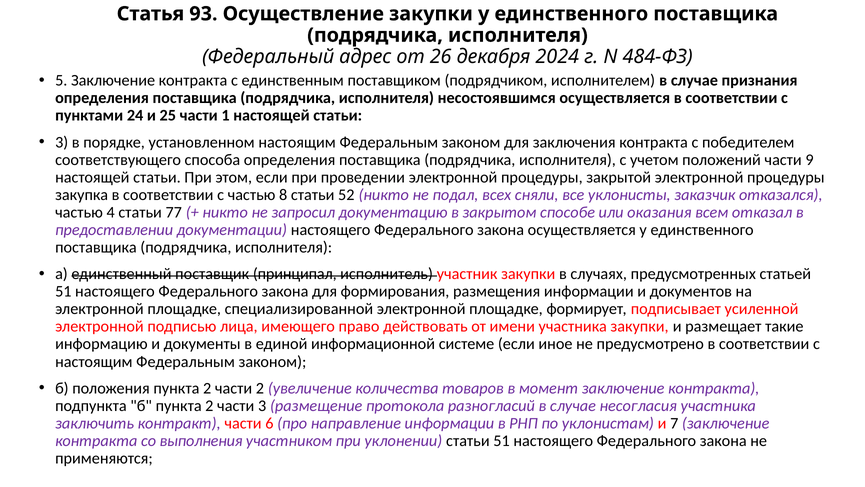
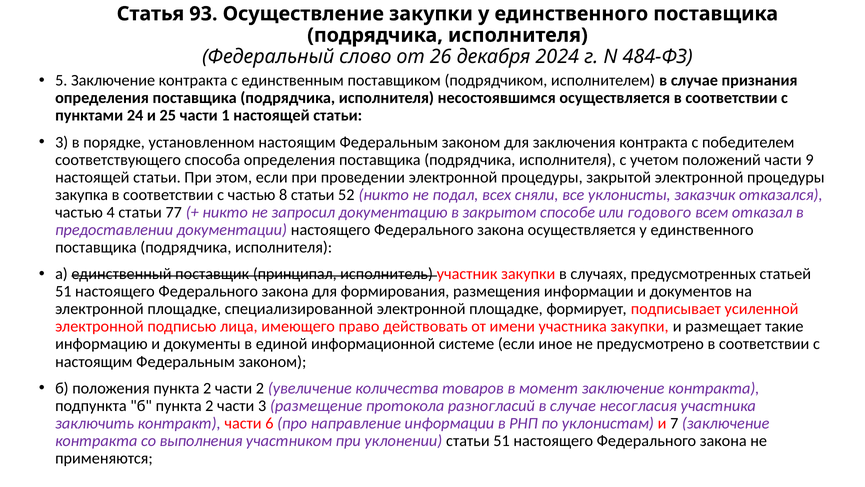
адрес: адрес -> слово
оказания: оказания -> годового
